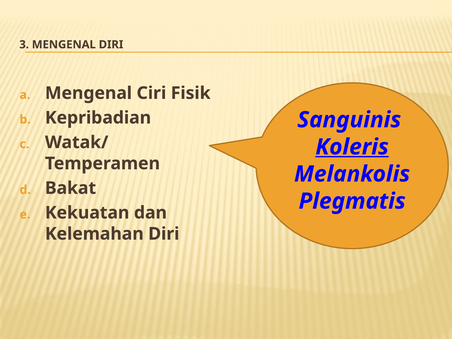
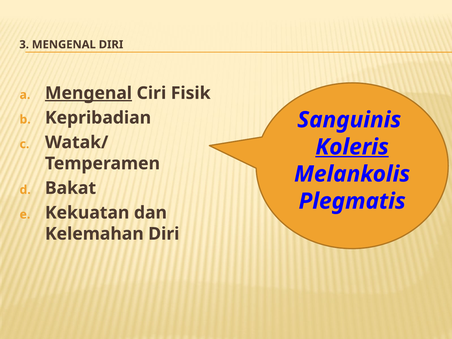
Mengenal at (89, 93) underline: none -> present
